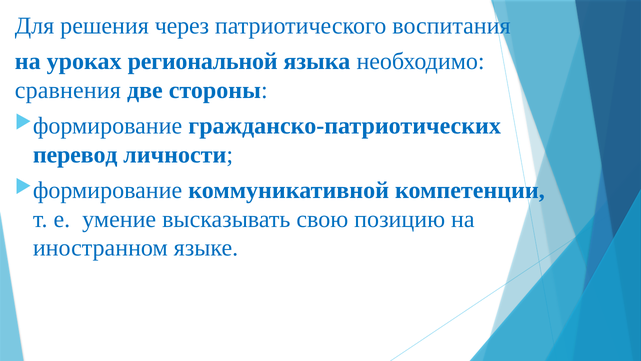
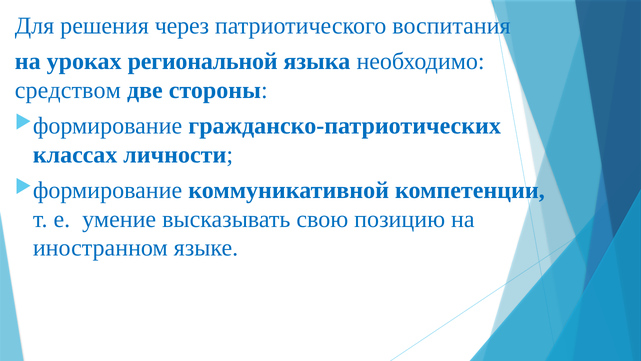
сравнения: сравнения -> средством
перевод: перевод -> классах
